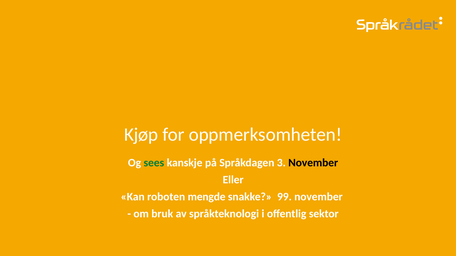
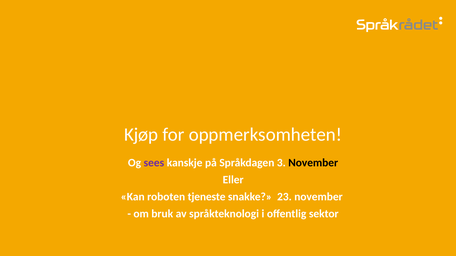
sees colour: green -> purple
mengde: mengde -> tjeneste
99: 99 -> 23
